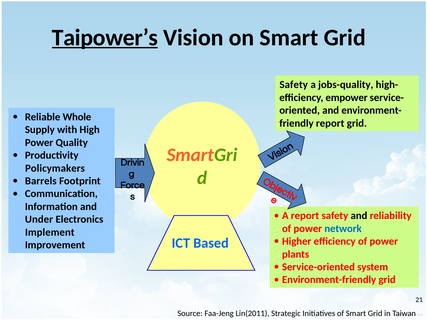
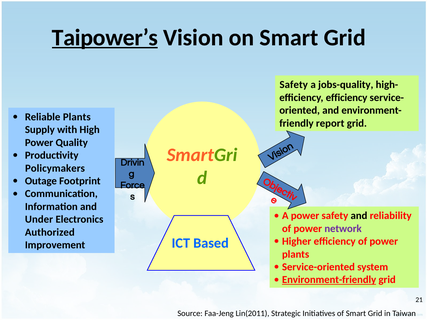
efficiency empower: empower -> efficiency
Reliable Whole: Whole -> Plants
Barrels: Barrels -> Outage
A report: report -> power
network colour: blue -> purple
Implement: Implement -> Authorized
Environment-friendly underline: none -> present
